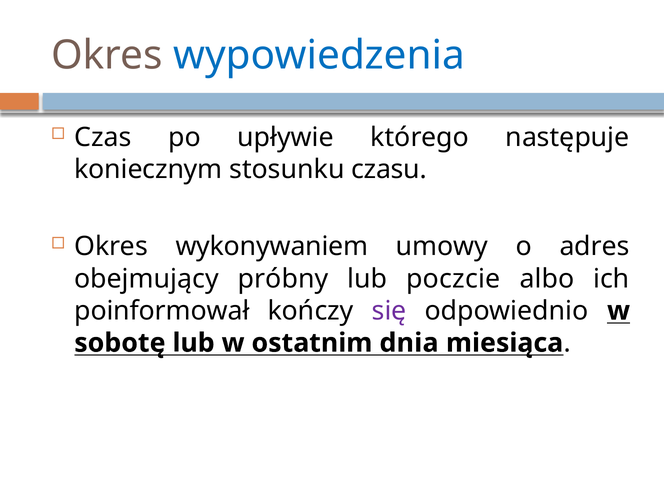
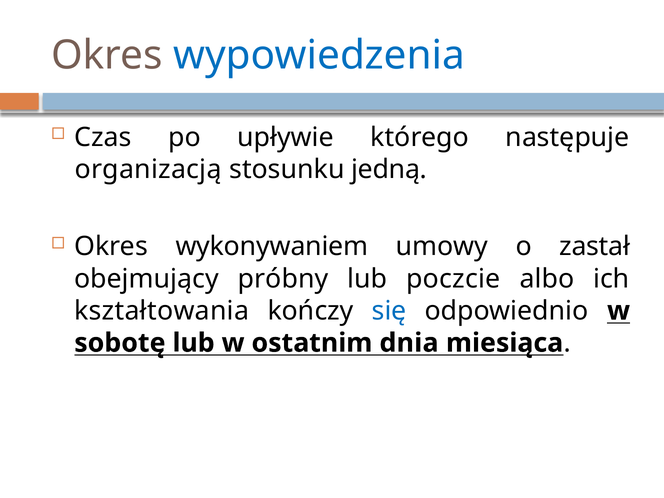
koniecznym: koniecznym -> organizacją
czasu: czasu -> jedną
adres: adres -> zastał
poinformował: poinformował -> kształtowania
się colour: purple -> blue
